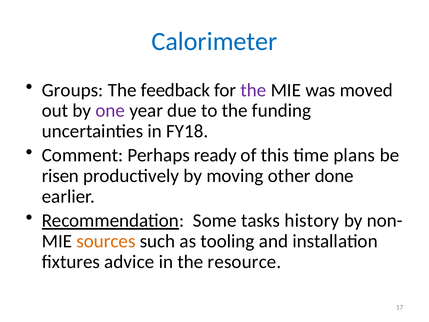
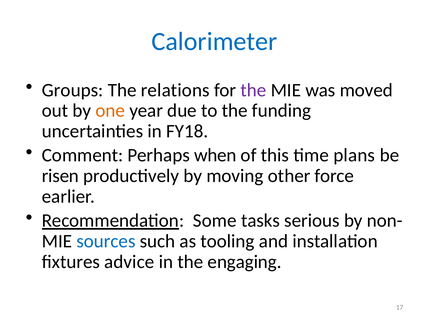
feedback: feedback -> relations
one colour: purple -> orange
ready: ready -> when
done: done -> force
history: history -> serious
sources colour: orange -> blue
resource: resource -> engaging
